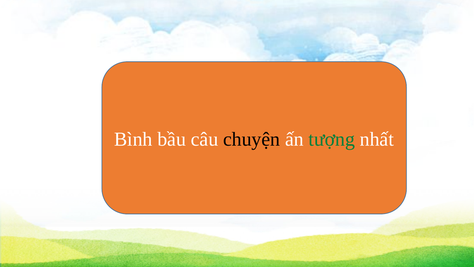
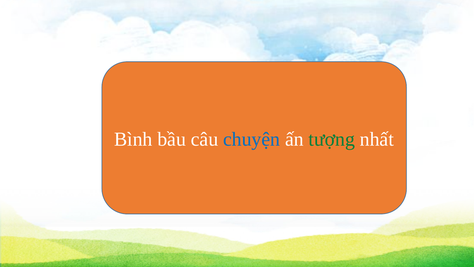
chuyện colour: black -> blue
